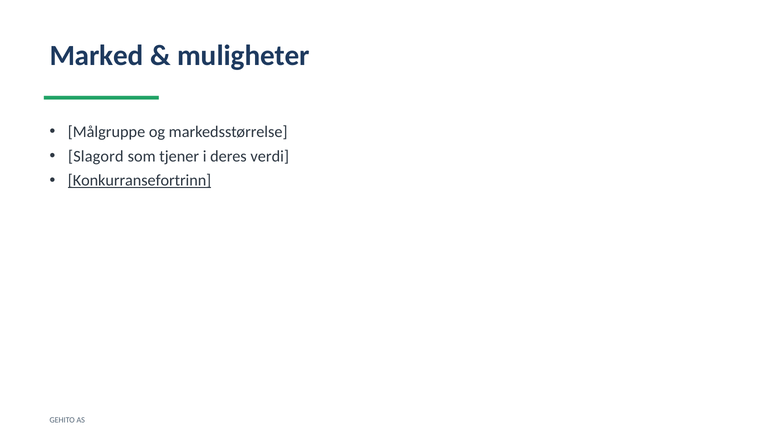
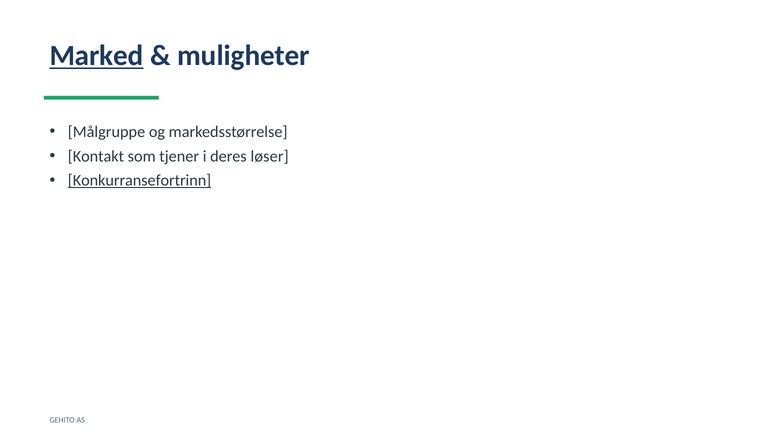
Marked underline: none -> present
Slagord: Slagord -> Kontakt
verdi: verdi -> løser
